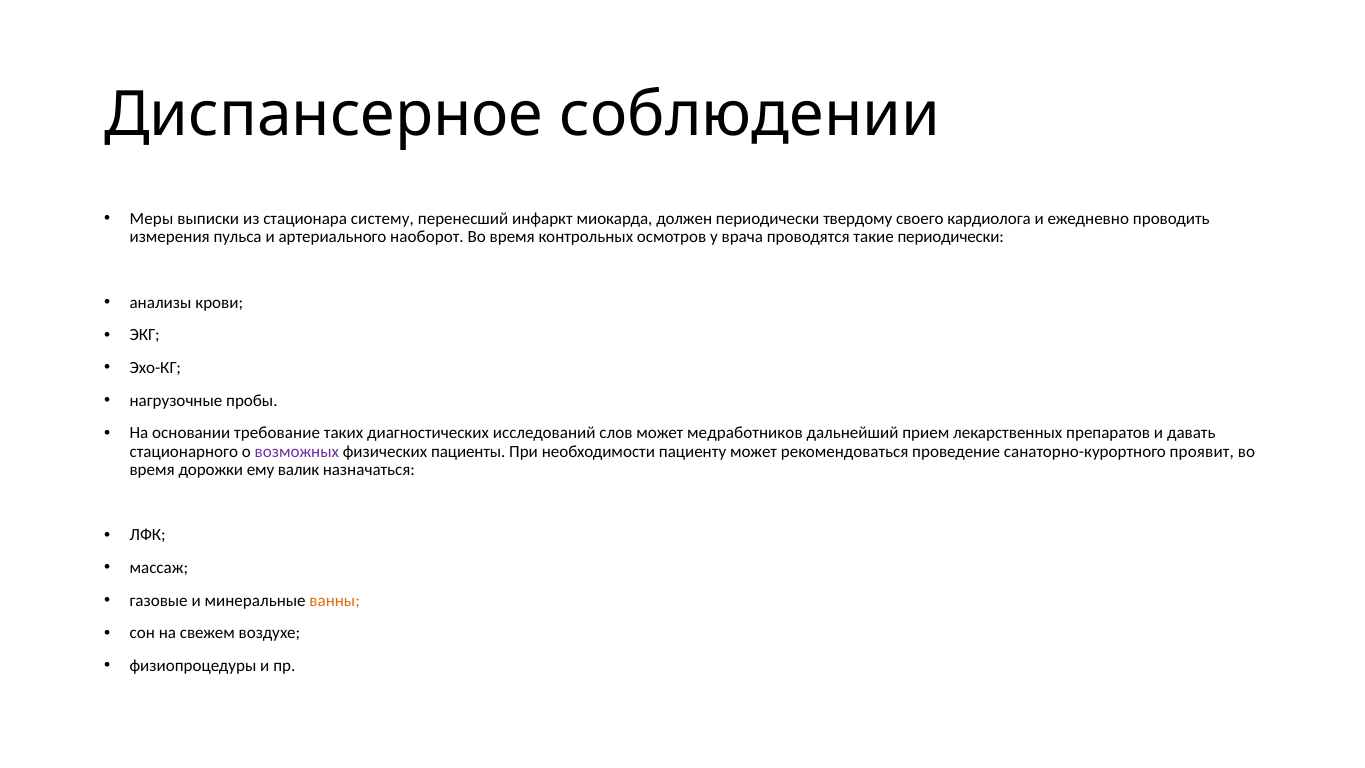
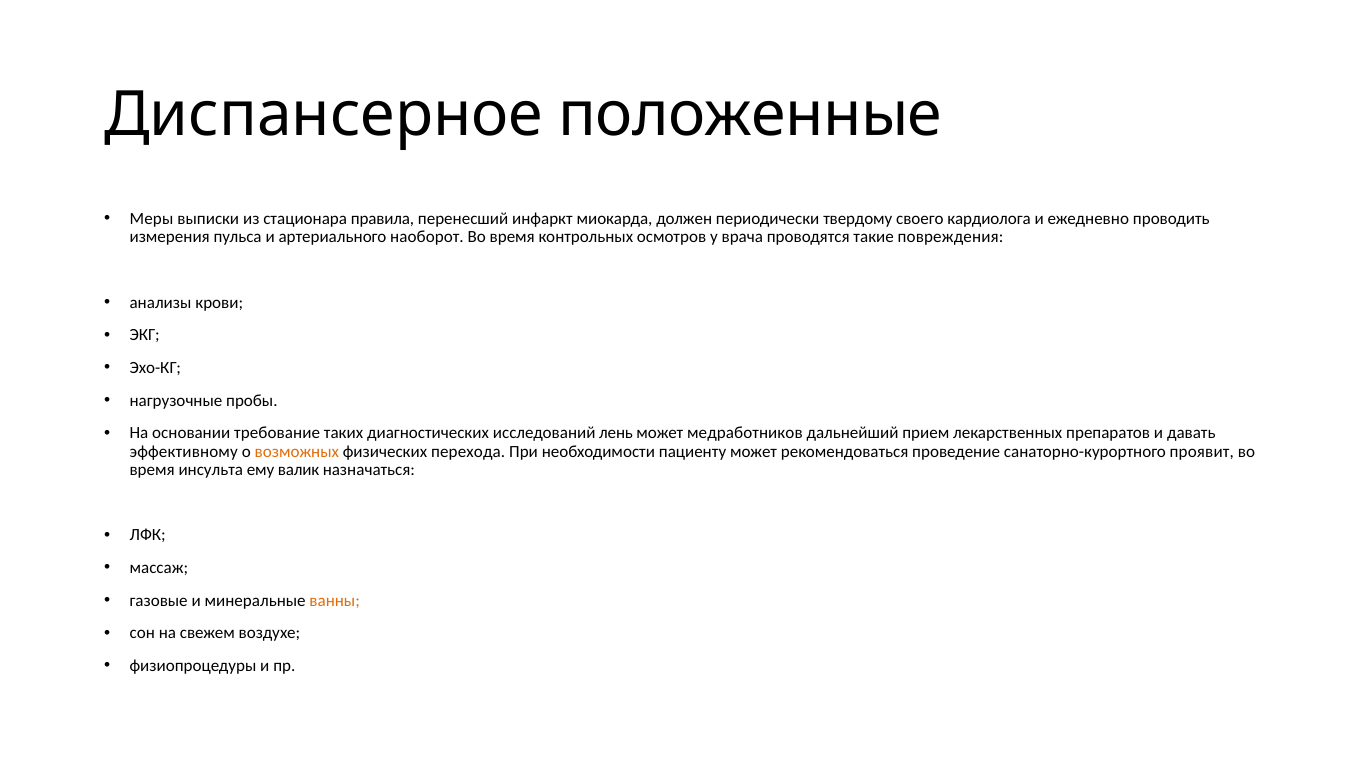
соблюдении: соблюдении -> положенные
систему: систему -> правила
такие периодически: периодически -> повреждения
слов: слов -> лень
стационарного: стационарного -> эффективному
возможных colour: purple -> orange
пациенты: пациенты -> перехода
дорожки: дорожки -> инсульта
